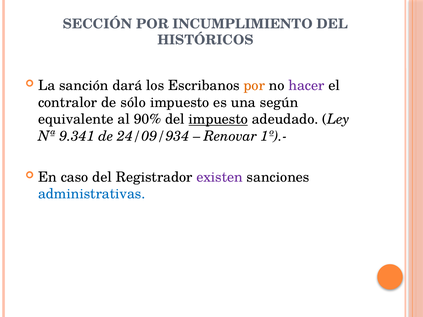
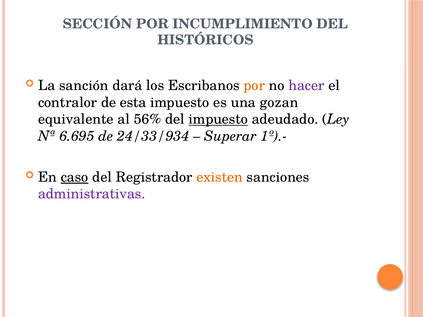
sólo: sólo -> esta
según: según -> gozan
90%: 90% -> 56%
9.341: 9.341 -> 6.695
24/09/934: 24/09/934 -> 24/33/934
Renovar: Renovar -> Superar
caso underline: none -> present
existen colour: purple -> orange
administrativas colour: blue -> purple
